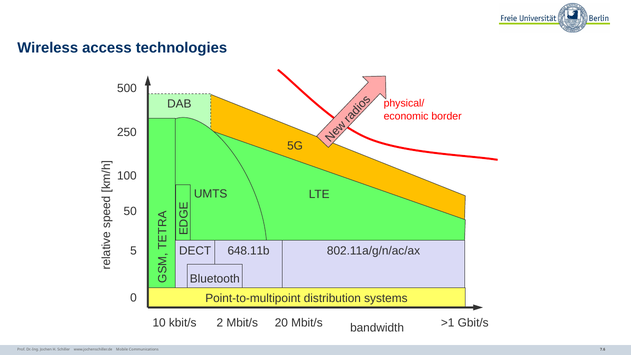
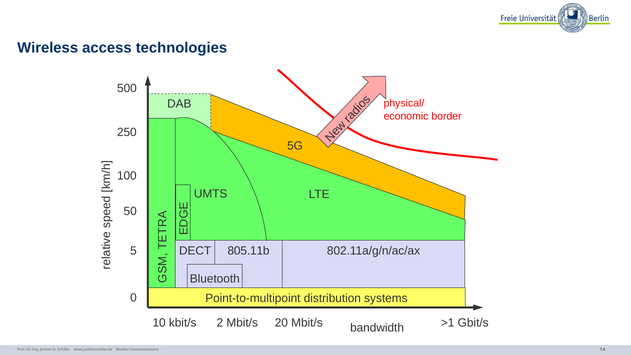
648.11b: 648.11b -> 805.11b
